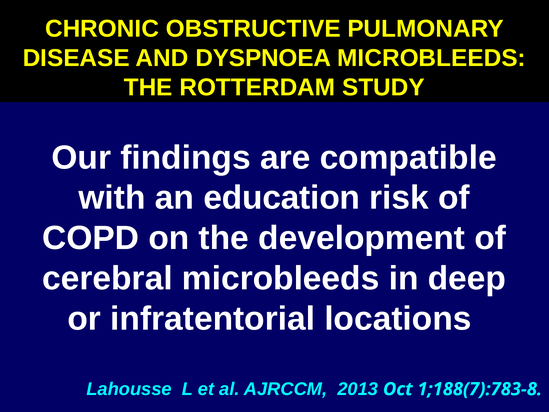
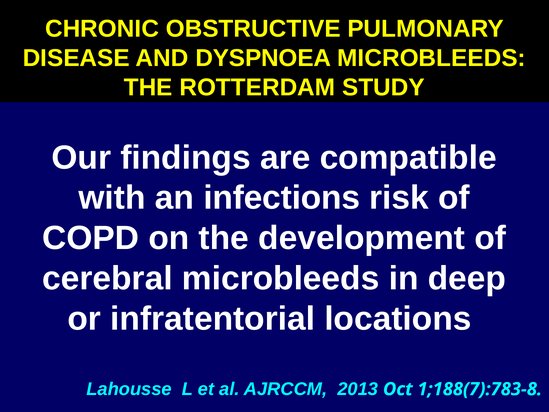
education: education -> infections
